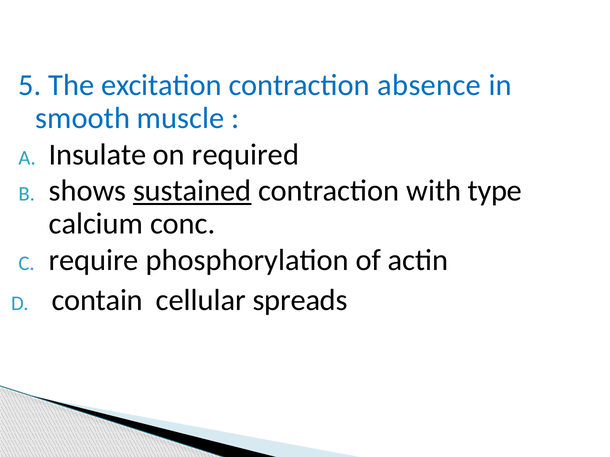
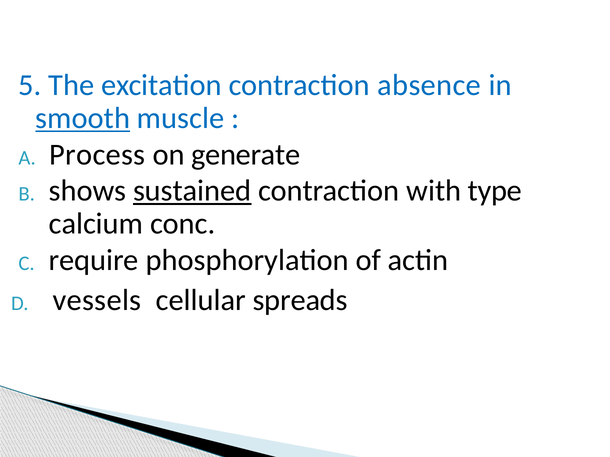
smooth underline: none -> present
Insulate: Insulate -> Process
required: required -> generate
contain: contain -> vessels
